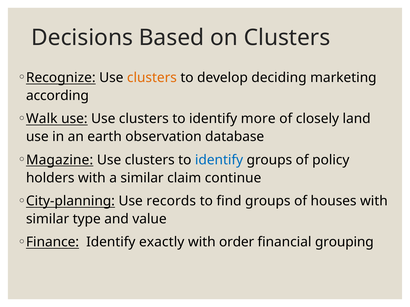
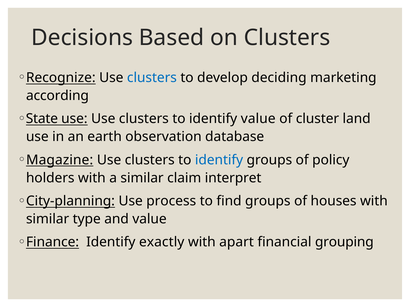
clusters at (152, 78) colour: orange -> blue
Walk: Walk -> State
identify more: more -> value
closely: closely -> cluster
continue: continue -> interpret
records: records -> process
order: order -> apart
